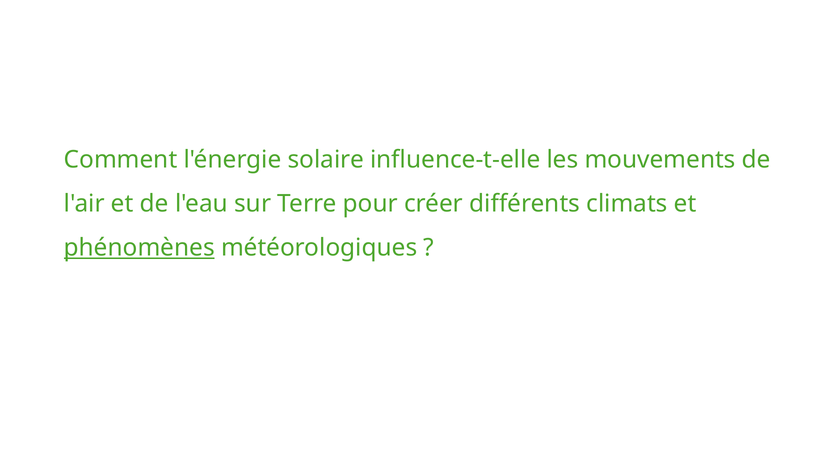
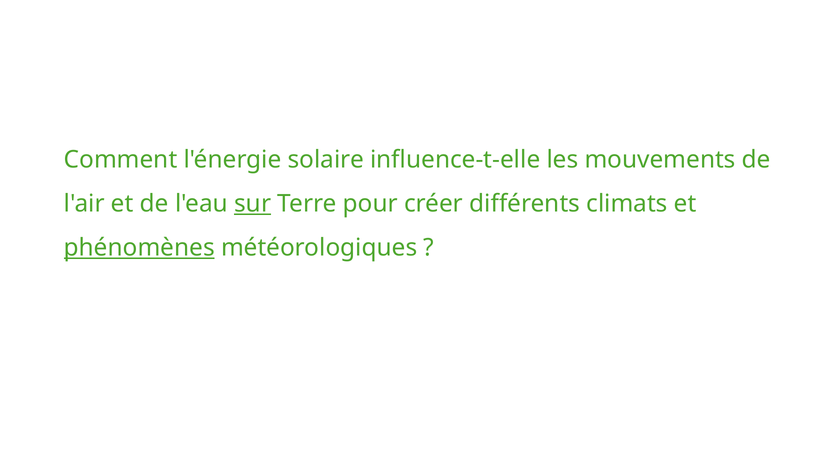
sur underline: none -> present
